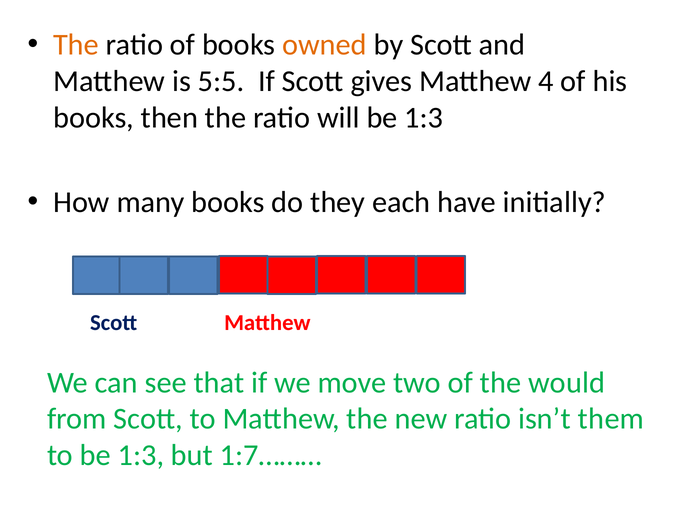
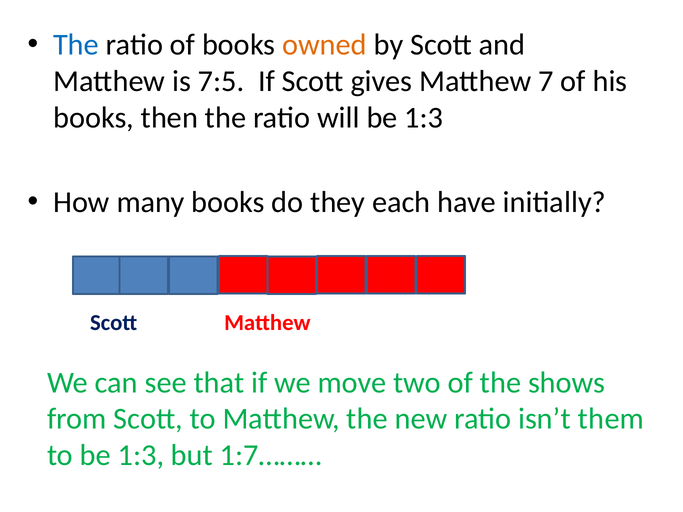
The at (76, 45) colour: orange -> blue
5:5: 5:5 -> 7:5
4: 4 -> 7
would: would -> shows
